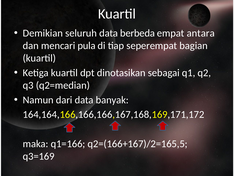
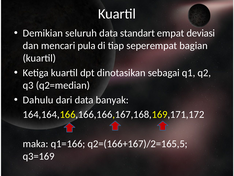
berbeda: berbeda -> standart
antara: antara -> deviasi
Namun: Namun -> Dahulu
